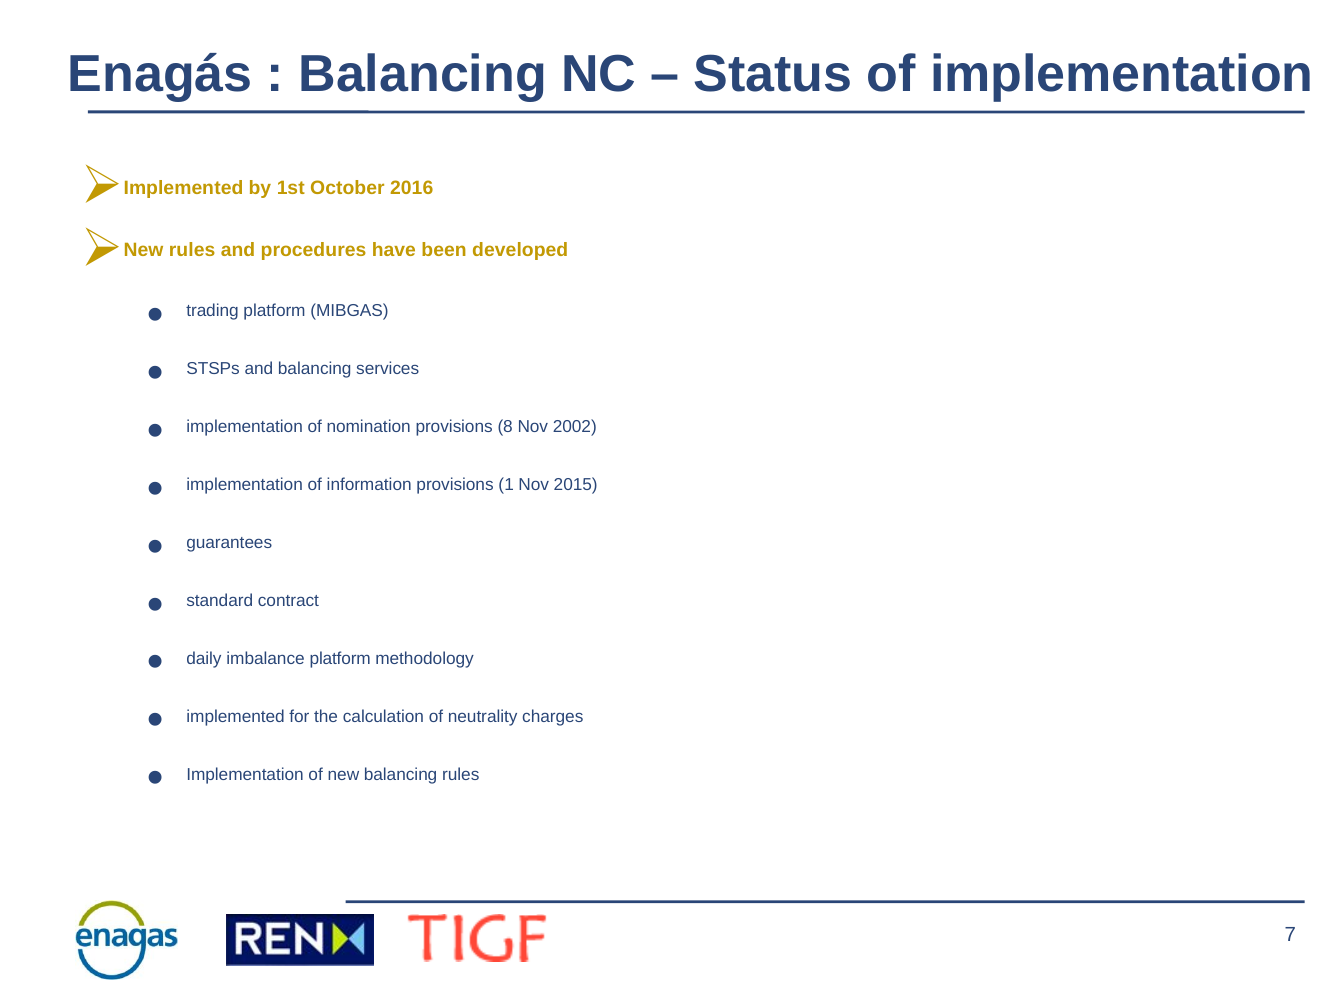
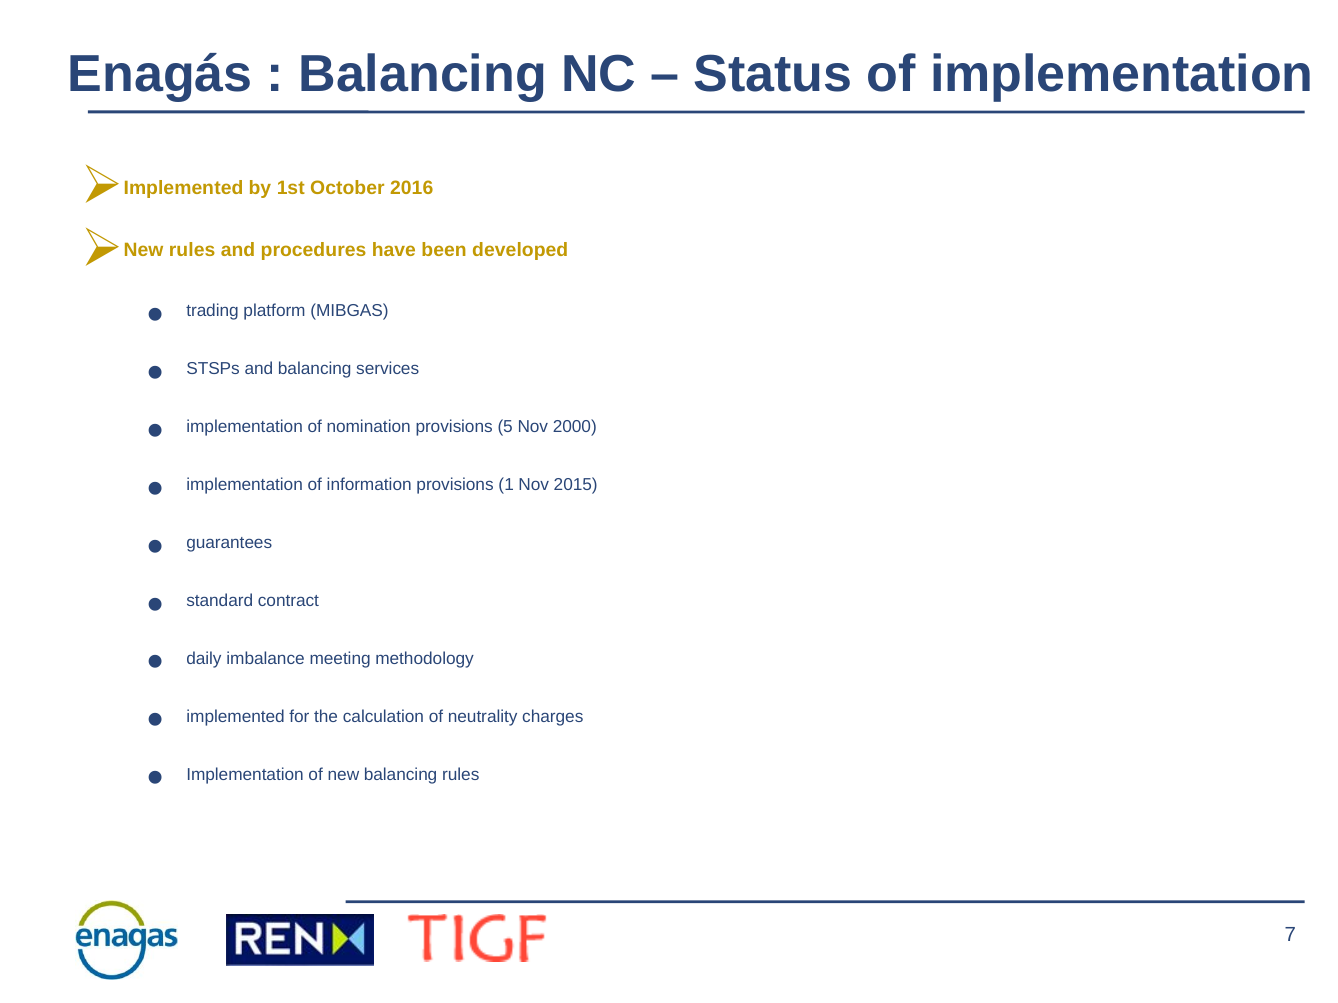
8: 8 -> 5
2002: 2002 -> 2000
imbalance platform: platform -> meeting
